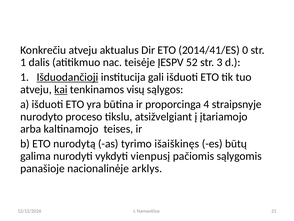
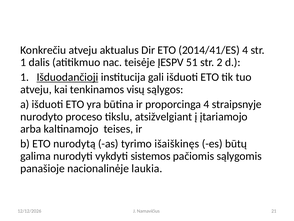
2014/41/ES 0: 0 -> 4
52: 52 -> 51
3: 3 -> 2
kai underline: present -> none
vienpusį: vienpusį -> sistemos
arklys: arklys -> laukia
